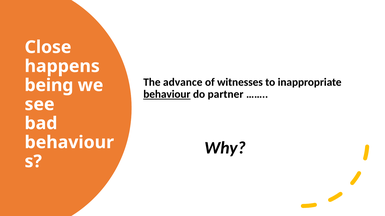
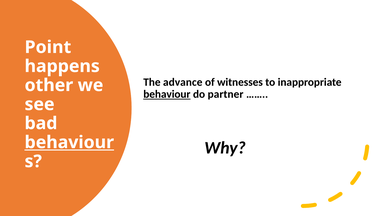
Close: Close -> Point
being: being -> other
behaviour at (69, 143) underline: none -> present
